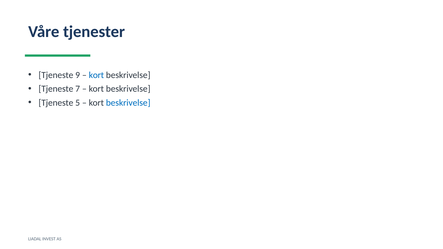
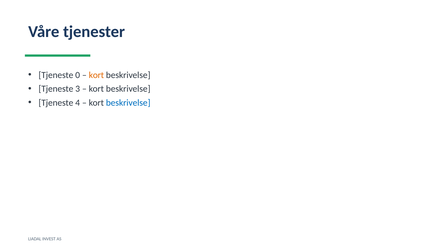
9: 9 -> 0
kort at (96, 75) colour: blue -> orange
7: 7 -> 3
5: 5 -> 4
